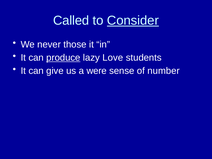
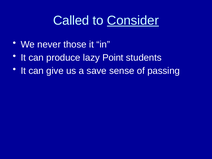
produce underline: present -> none
Love: Love -> Point
were: were -> save
number: number -> passing
